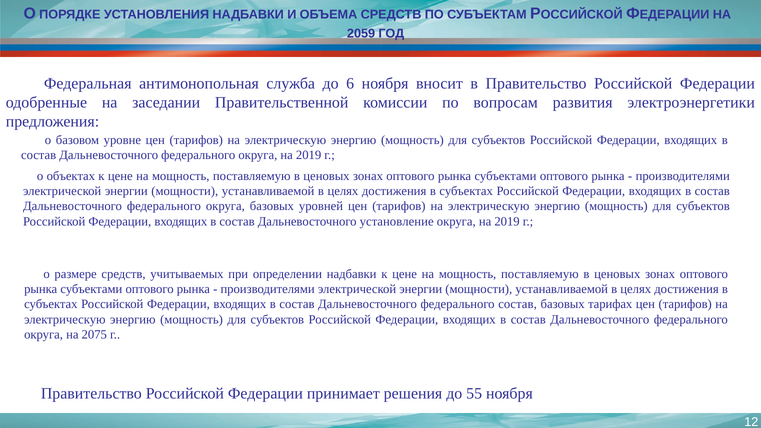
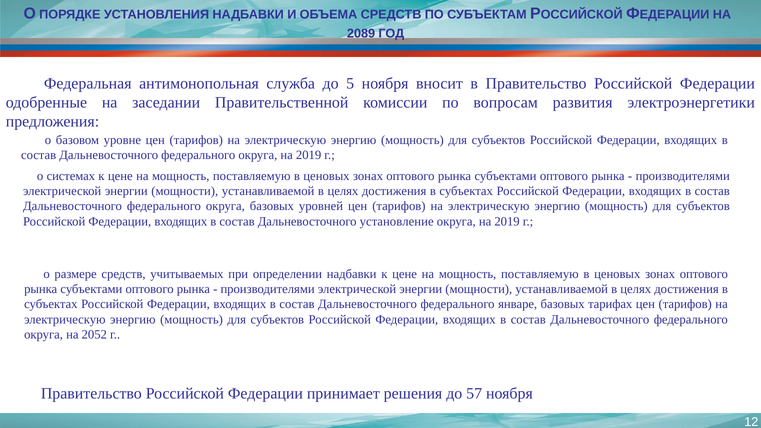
2059: 2059 -> 2089
6: 6 -> 5
объектах: объектах -> системах
федерального состав: состав -> январе
2075: 2075 -> 2052
55: 55 -> 57
